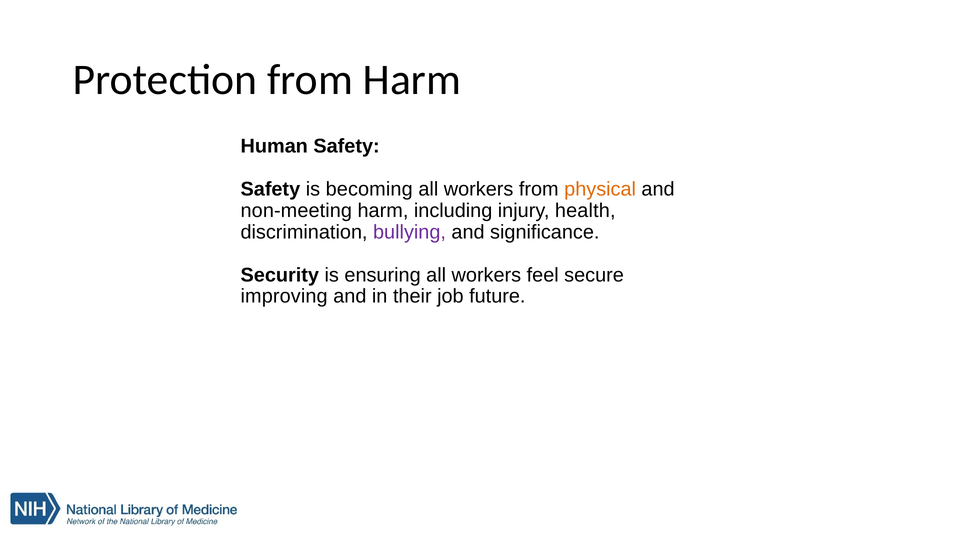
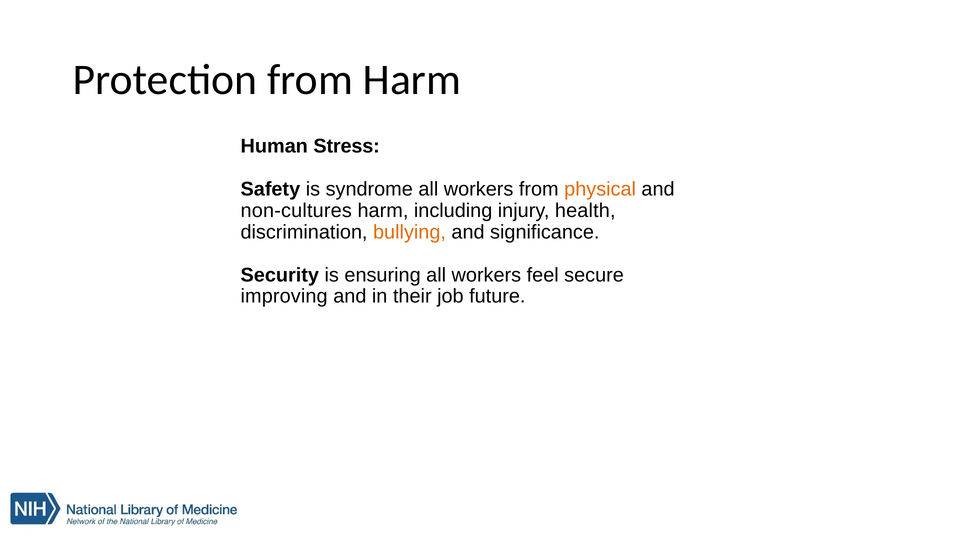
Human Safety: Safety -> Stress
becoming: becoming -> syndrome
non-meeting: non-meeting -> non-cultures
bullying colour: purple -> orange
